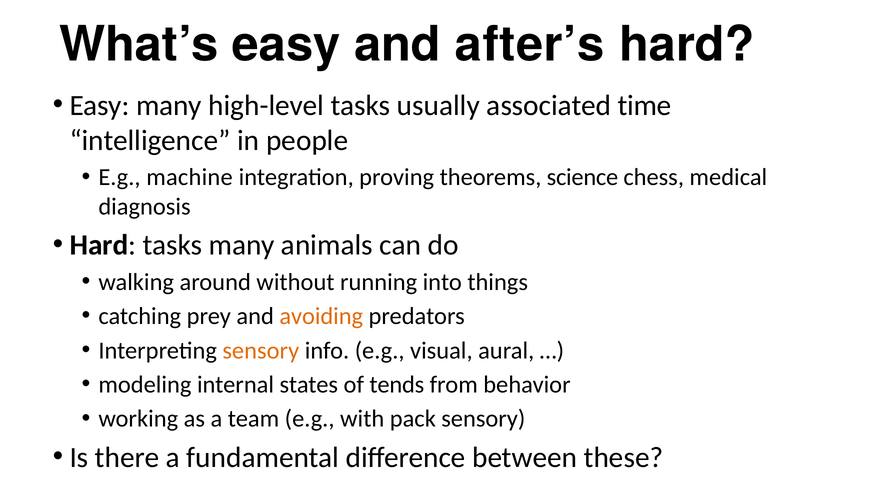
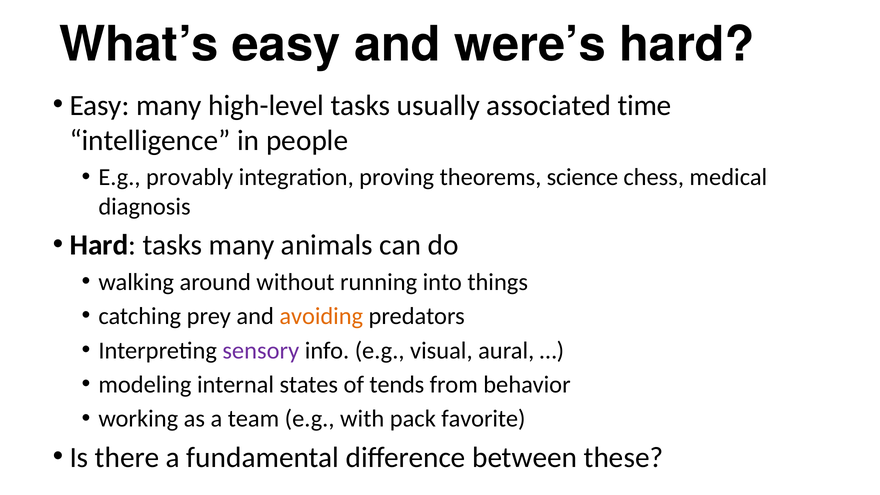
after’s: after’s -> were’s
machine: machine -> provably
sensory at (261, 350) colour: orange -> purple
pack sensory: sensory -> favorite
